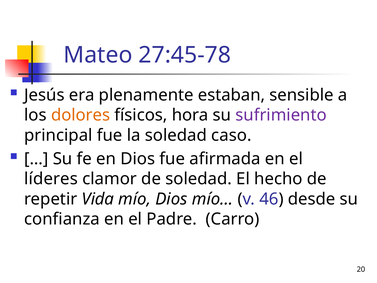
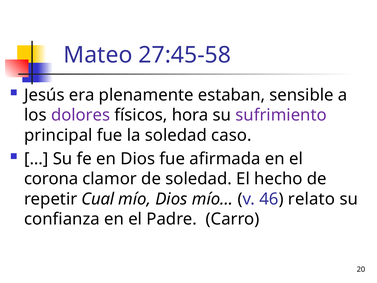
27:45-78: 27:45-78 -> 27:45-58
dolores colour: orange -> purple
líderes: líderes -> corona
Vida: Vida -> Cual
desde: desde -> relato
